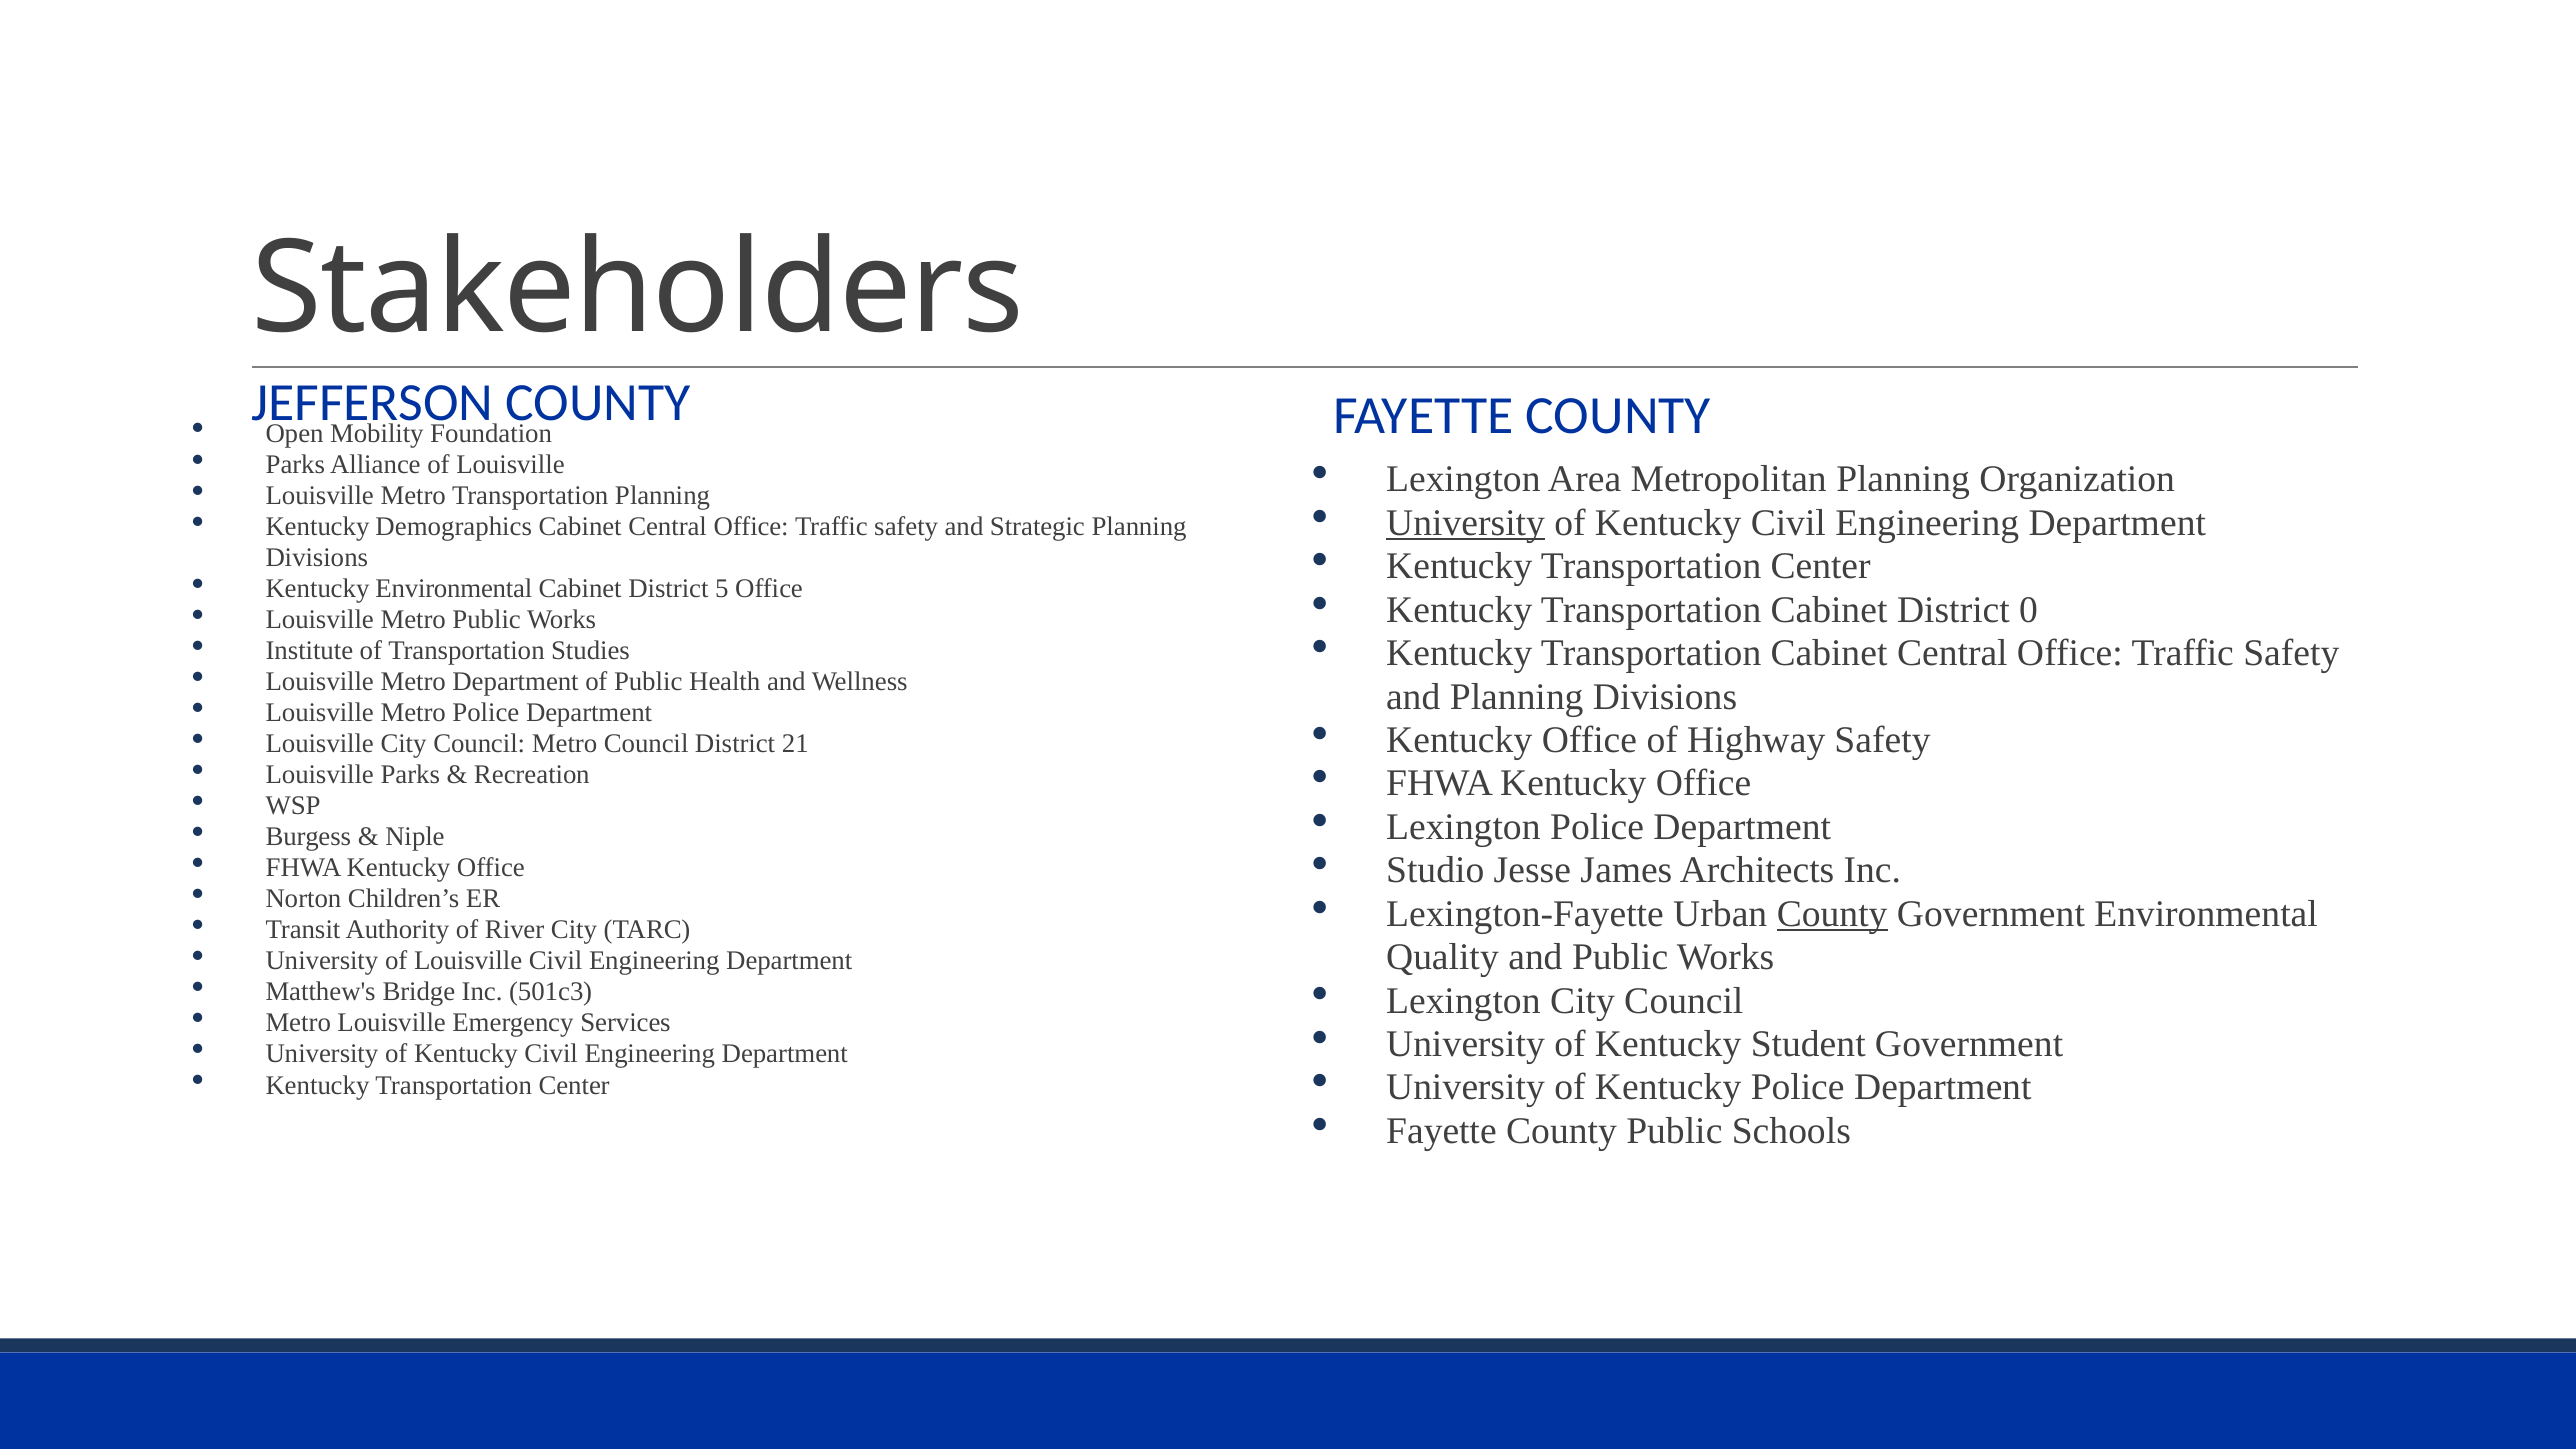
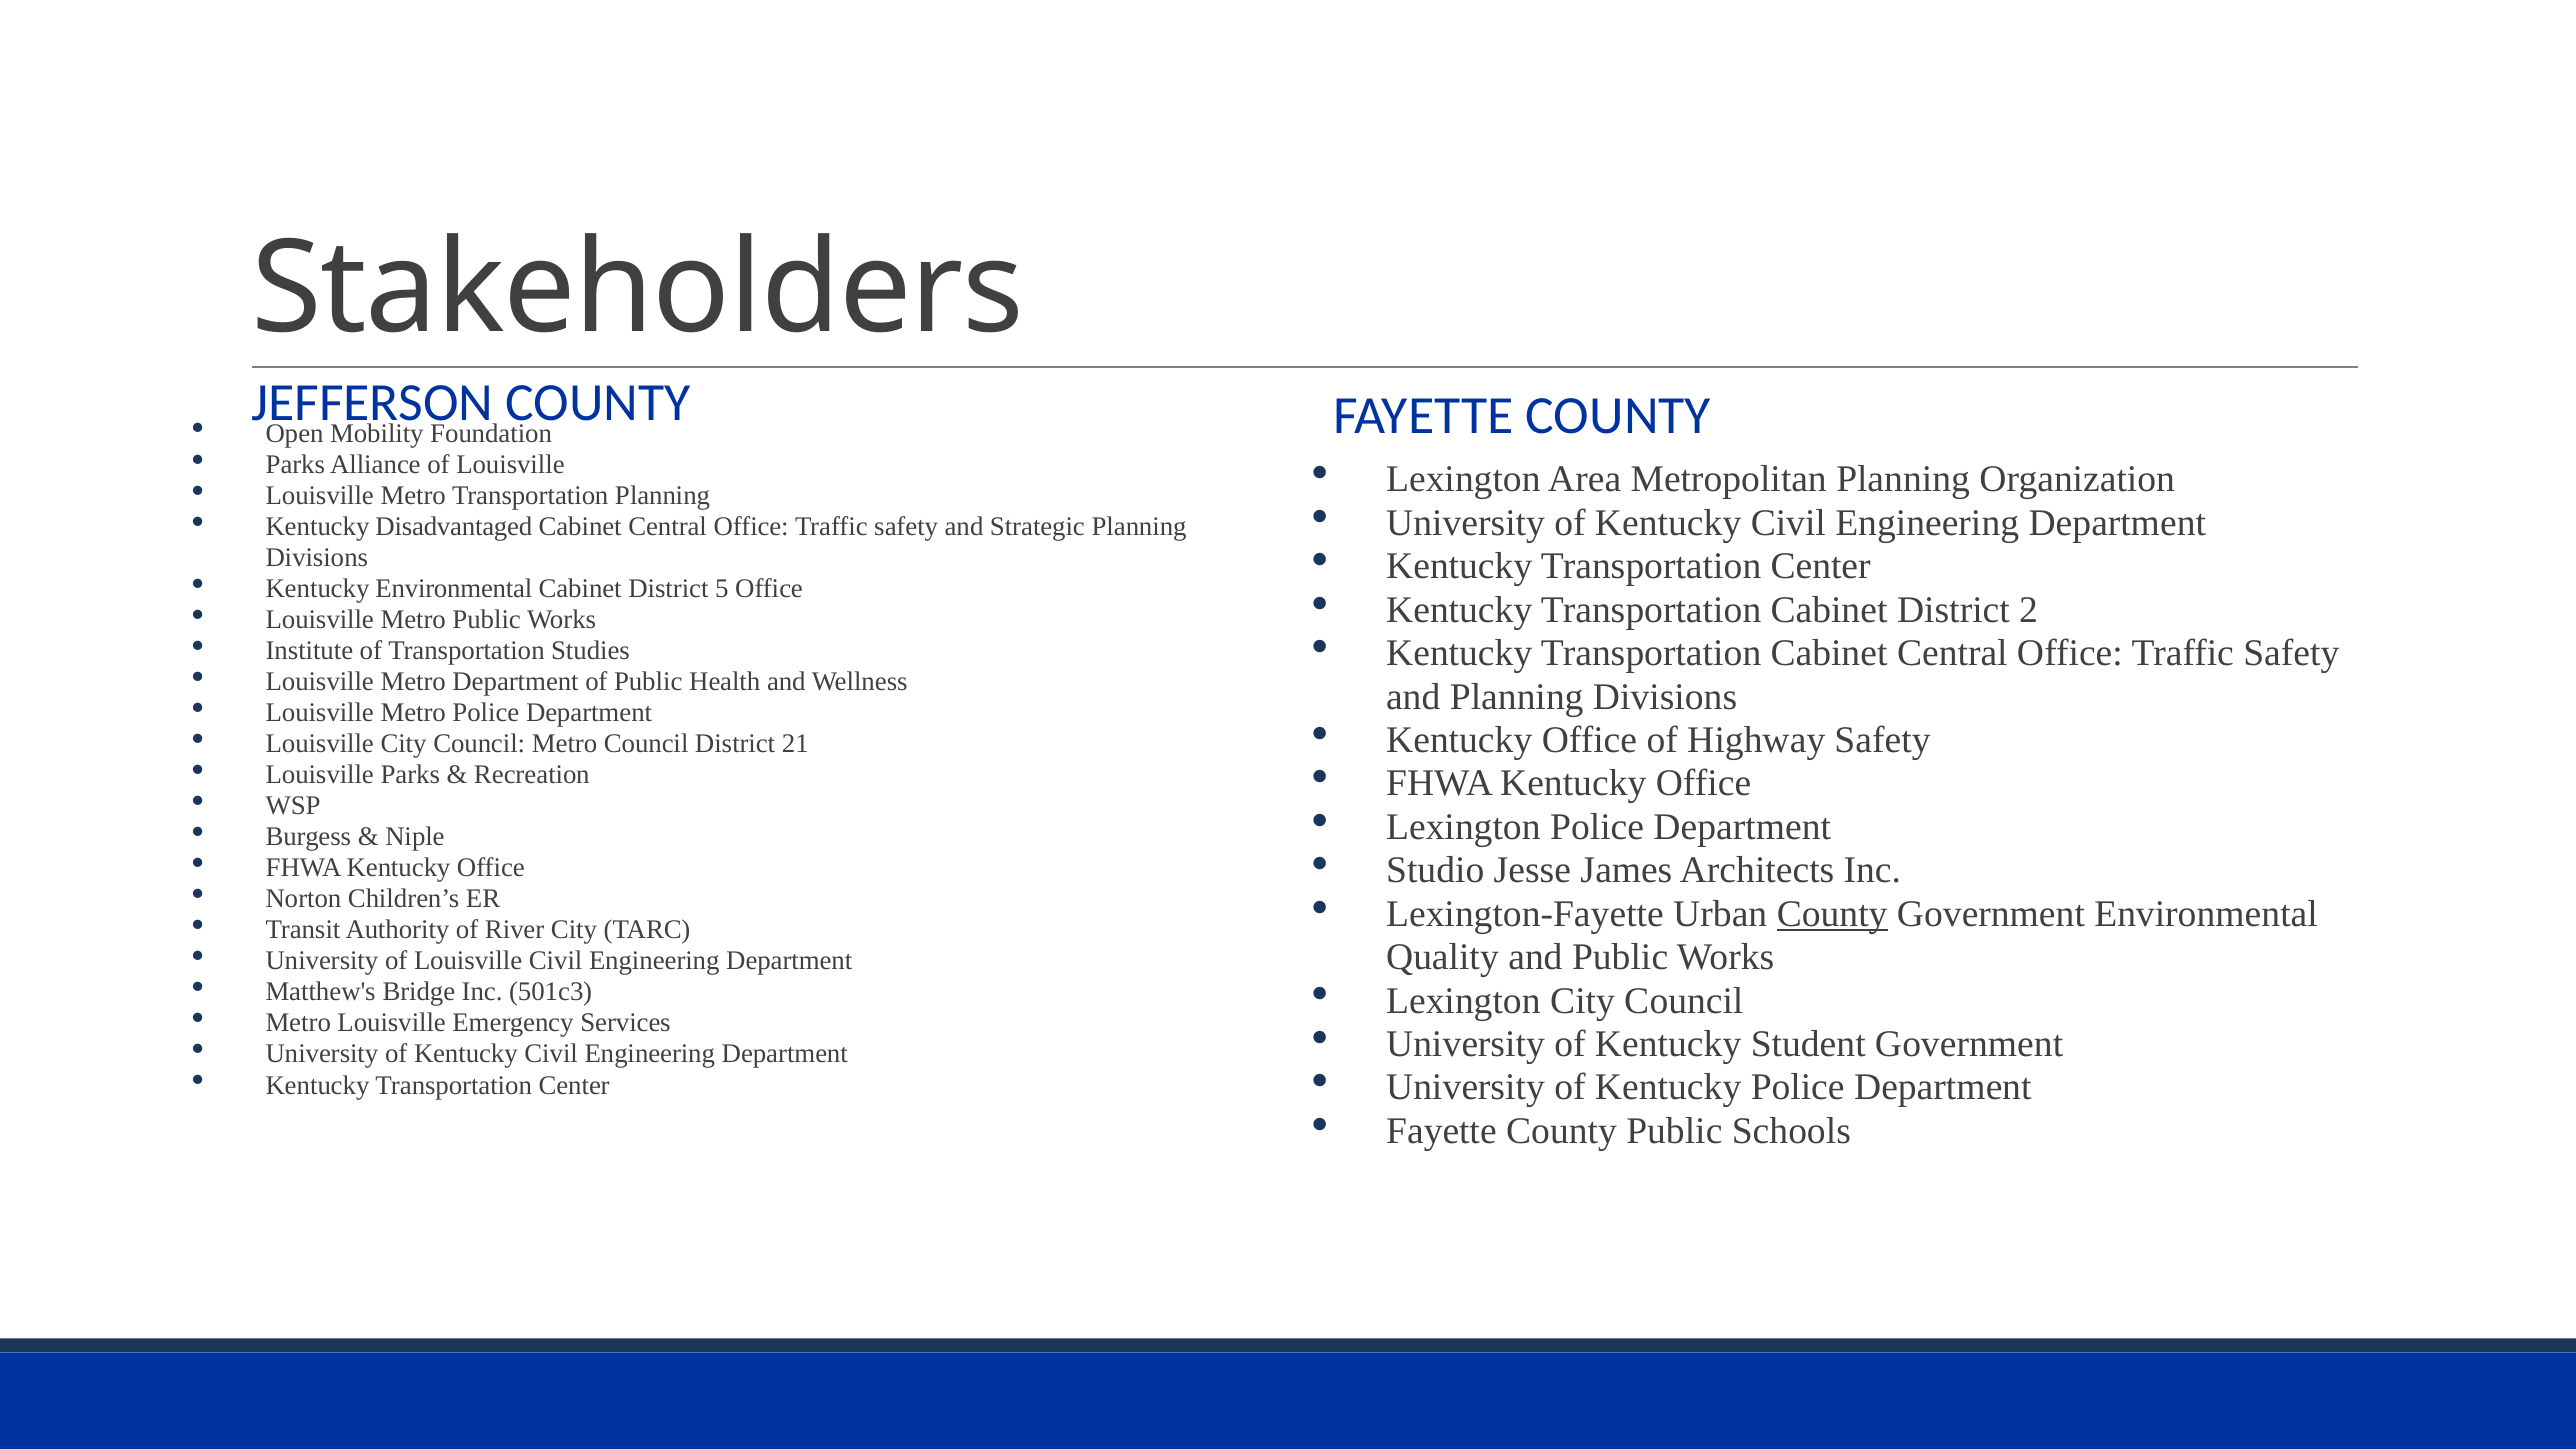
University at (1466, 523) underline: present -> none
Demographics: Demographics -> Disadvantaged
0: 0 -> 2
